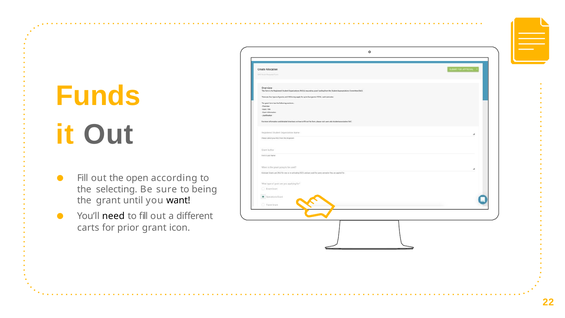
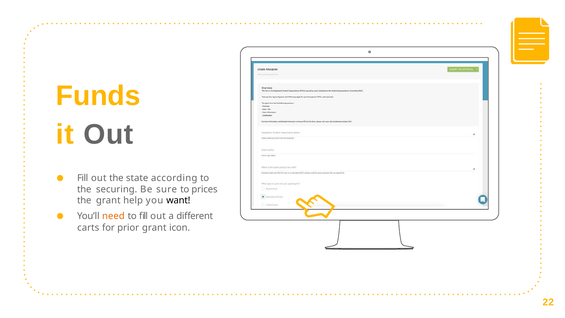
open: open -> state
selecting: selecting -> securing
being: being -> prices
until: until -> help
need colour: black -> orange
